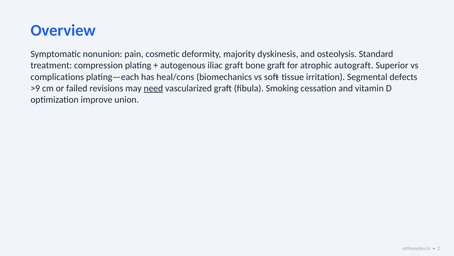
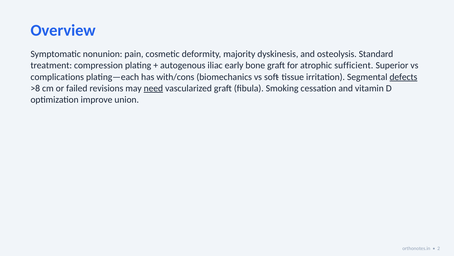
iliac graft: graft -> early
autograft: autograft -> sufficient
heal/cons: heal/cons -> with/cons
defects underline: none -> present
>9: >9 -> >8
